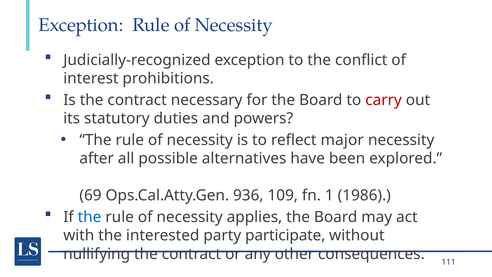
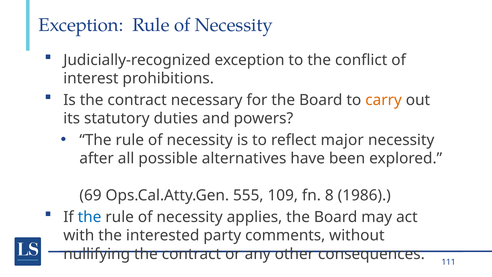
carry colour: red -> orange
936: 936 -> 555
1: 1 -> 8
participate: participate -> comments
